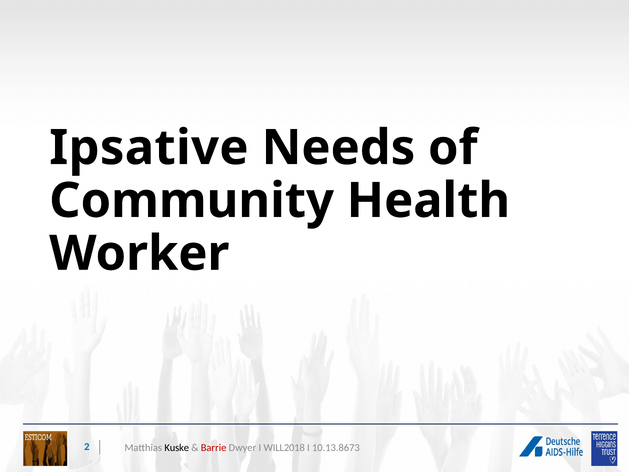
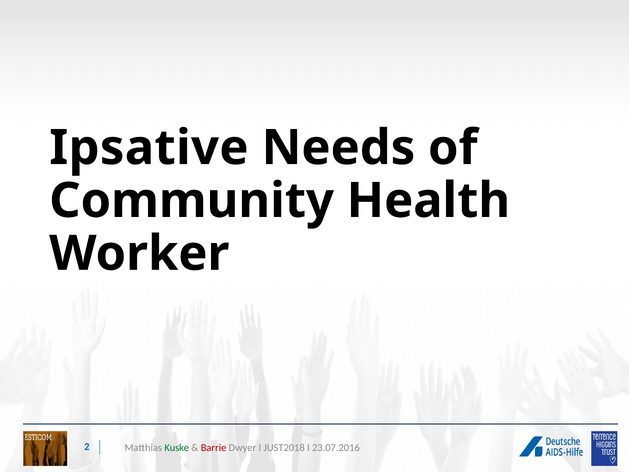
Kuske colour: black -> green
WILL2018: WILL2018 -> JUST2018
10.13.8673: 10.13.8673 -> 23.07.2016
